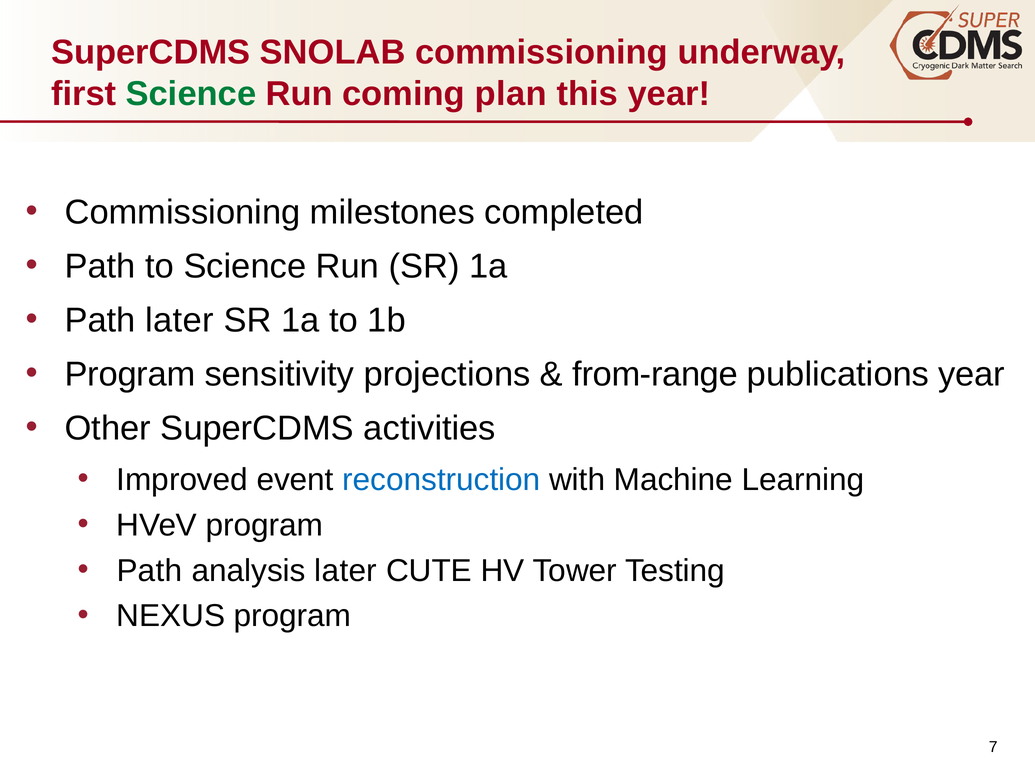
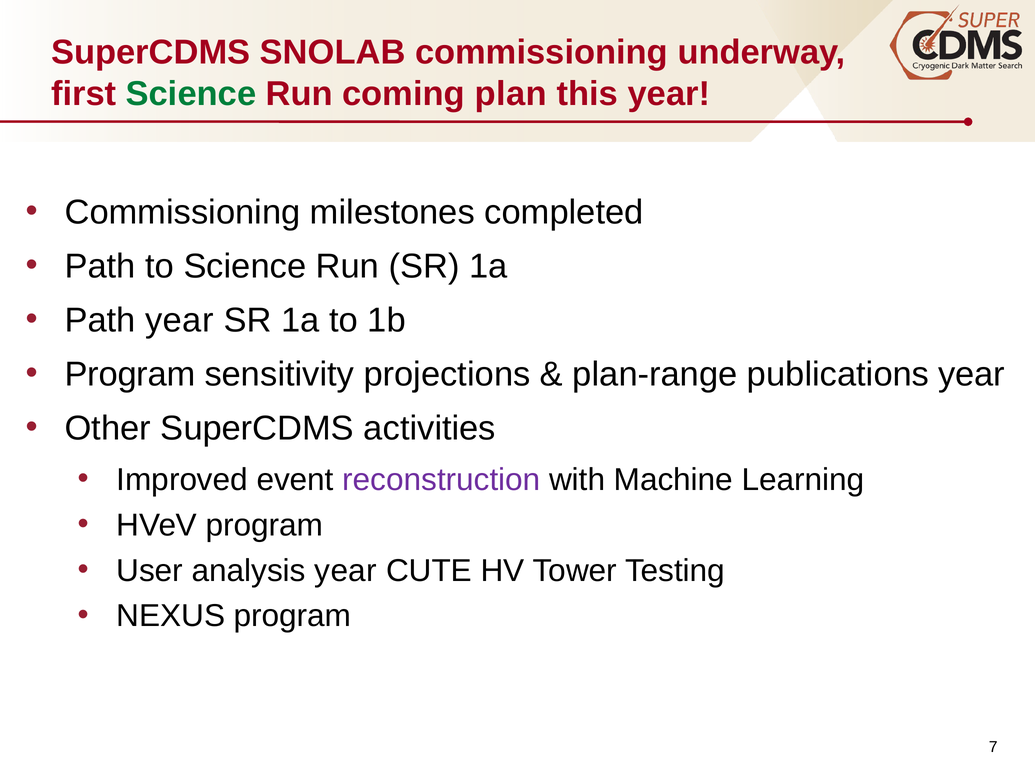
Path later: later -> year
from-range: from-range -> plan-range
reconstruction colour: blue -> purple
Path at (150, 571): Path -> User
analysis later: later -> year
